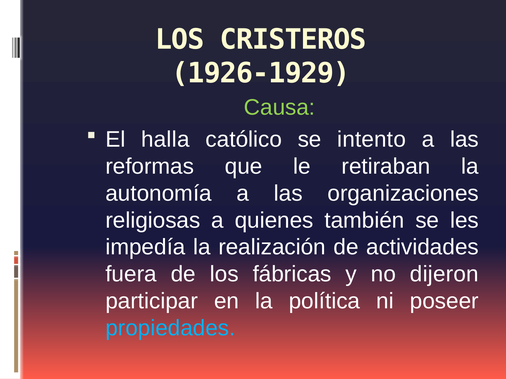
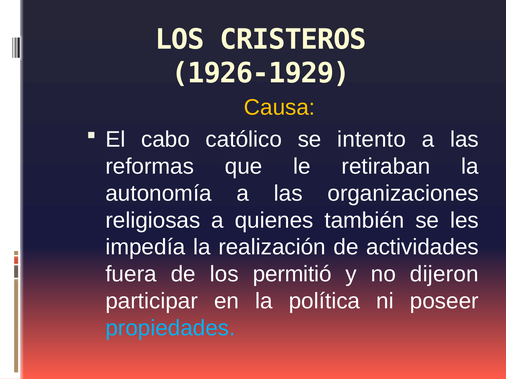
Causa colour: light green -> yellow
halla: halla -> cabo
fábricas: fábricas -> permitió
